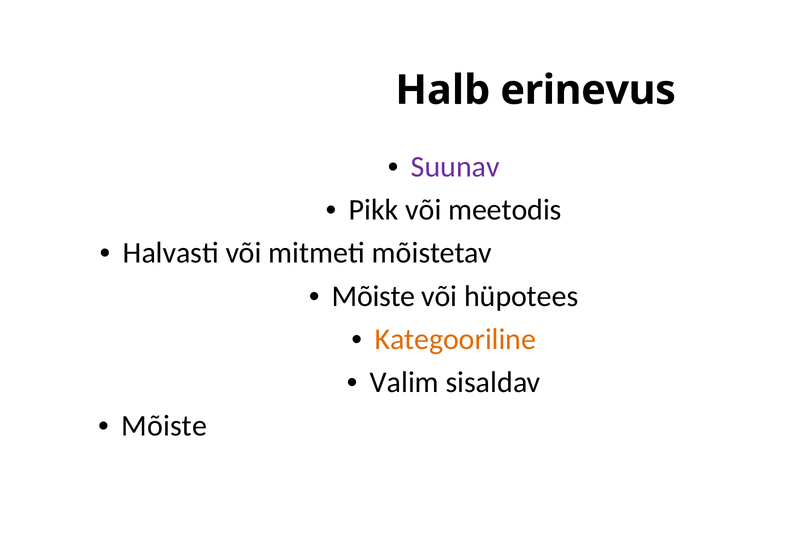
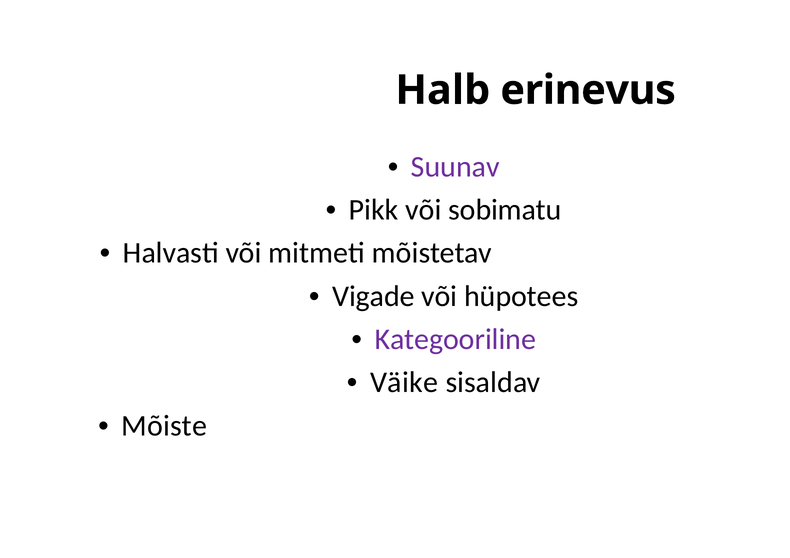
meetodis: meetodis -> sobimatu
Mõiste at (373, 296): Mõiste -> Vigade
Kategooriline colour: orange -> purple
Valim: Valim -> Väike
